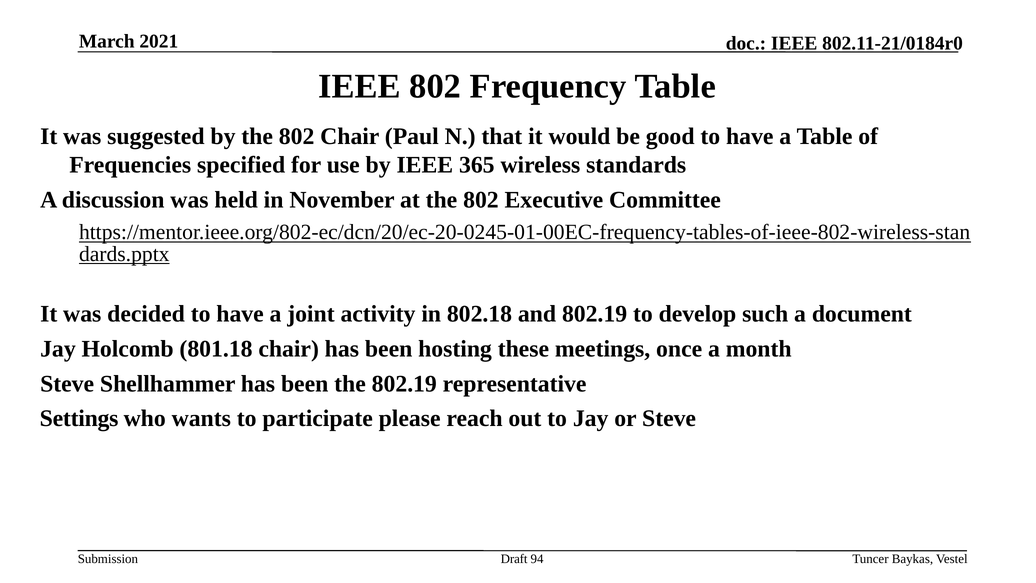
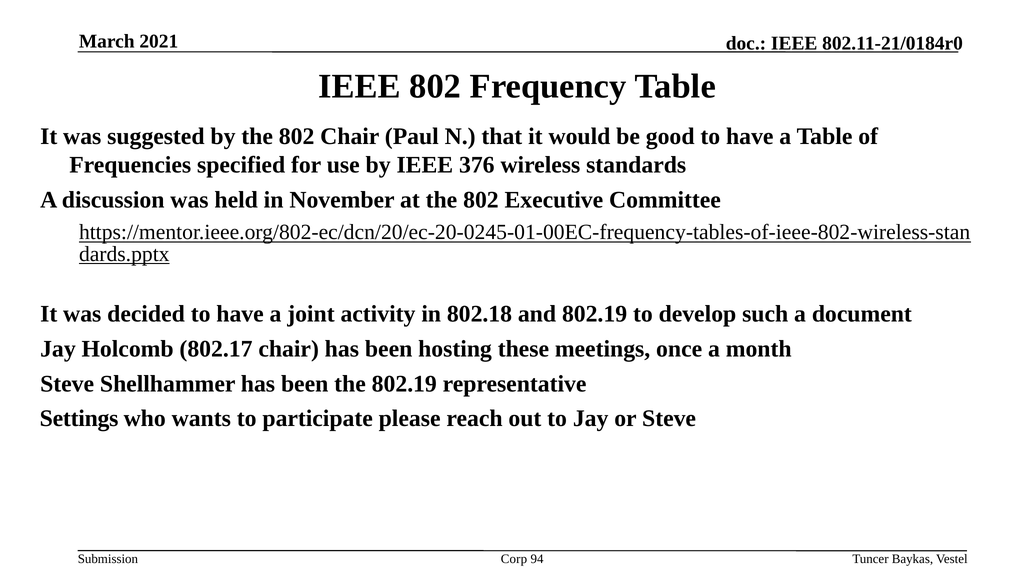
365: 365 -> 376
801.18: 801.18 -> 802.17
Draft: Draft -> Corp
